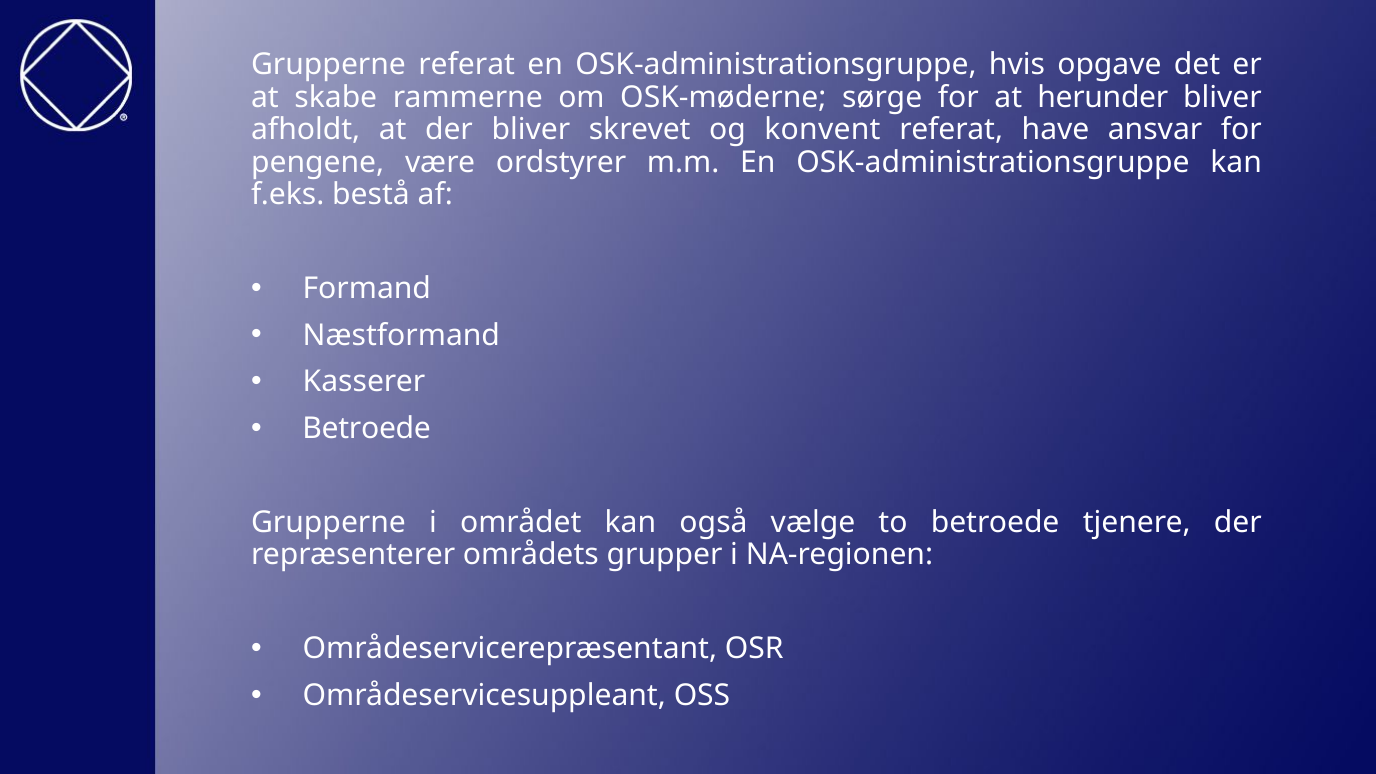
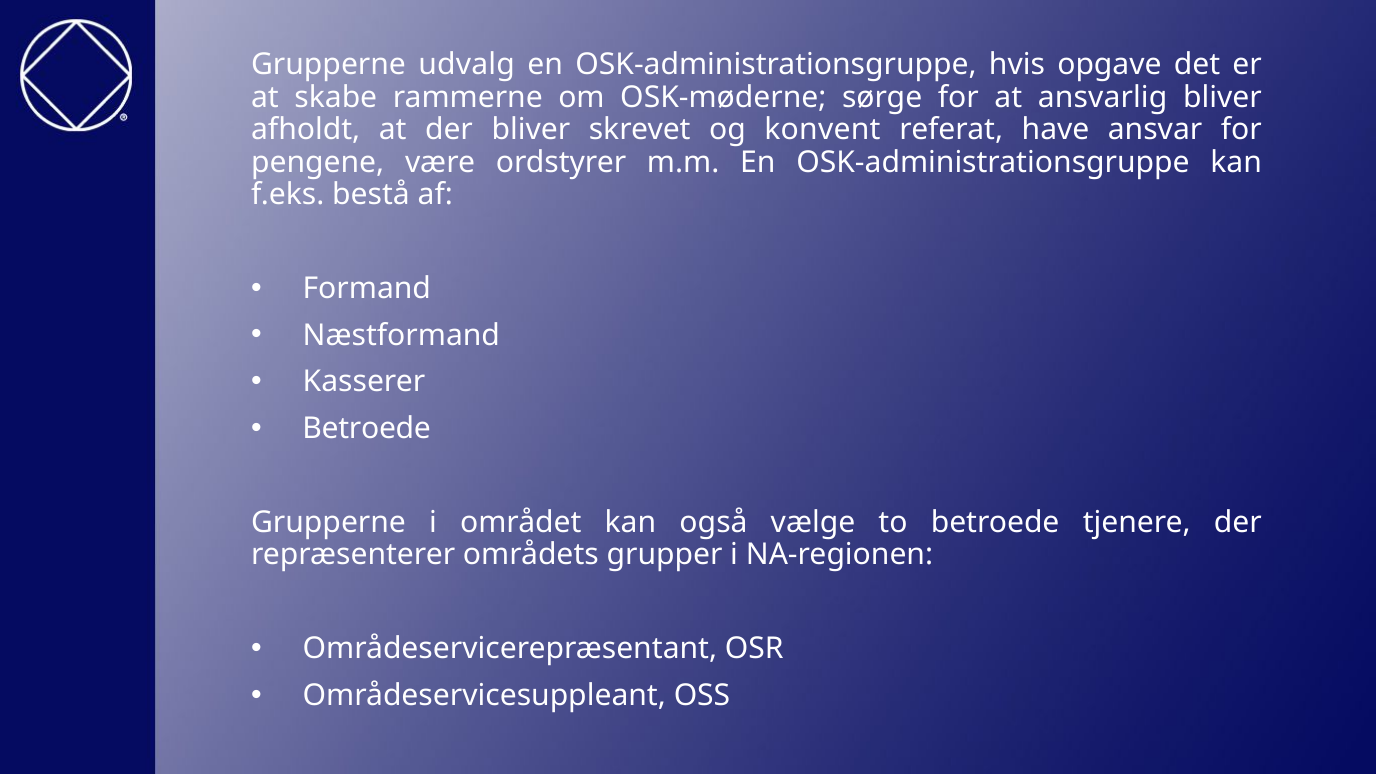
Grupperne referat: referat -> udvalg
herunder: herunder -> ansvarlig
